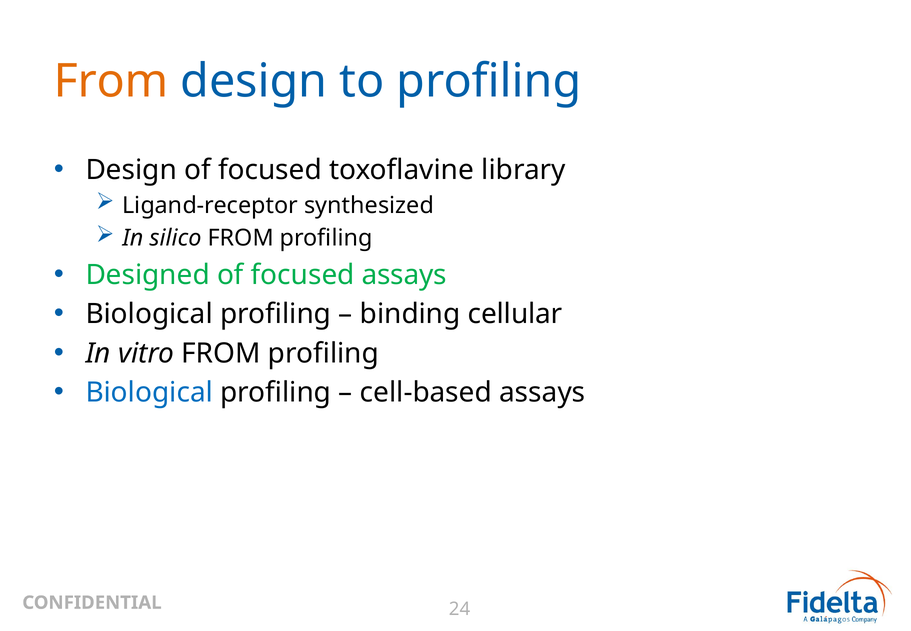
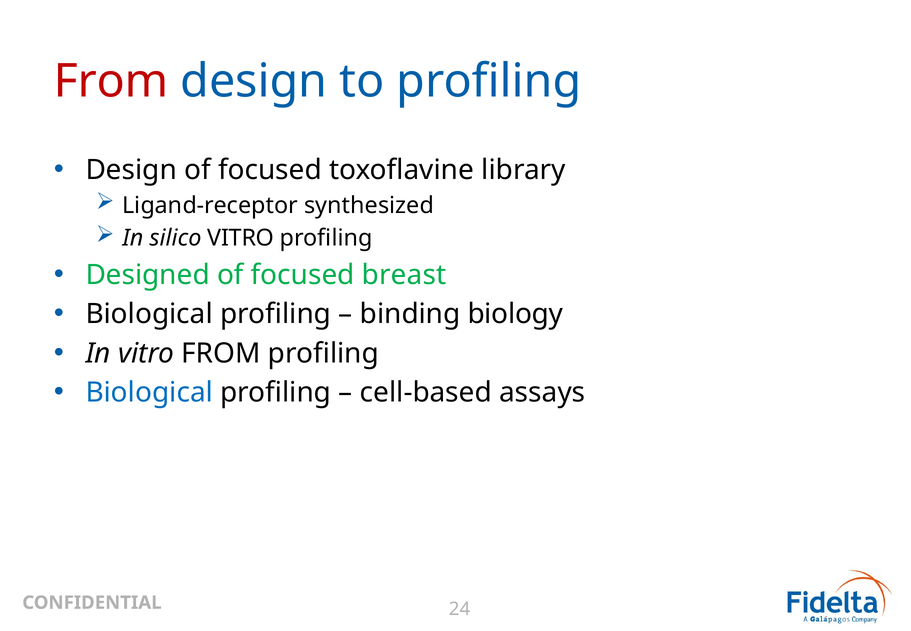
From at (111, 81) colour: orange -> red
silico FROM: FROM -> VITRO
focused assays: assays -> breast
cellular: cellular -> biology
